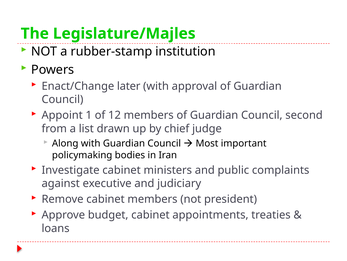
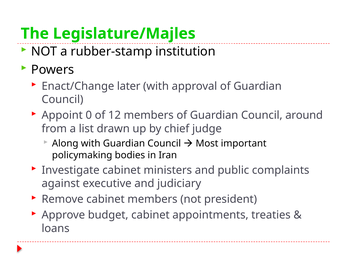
1: 1 -> 0
second: second -> around
